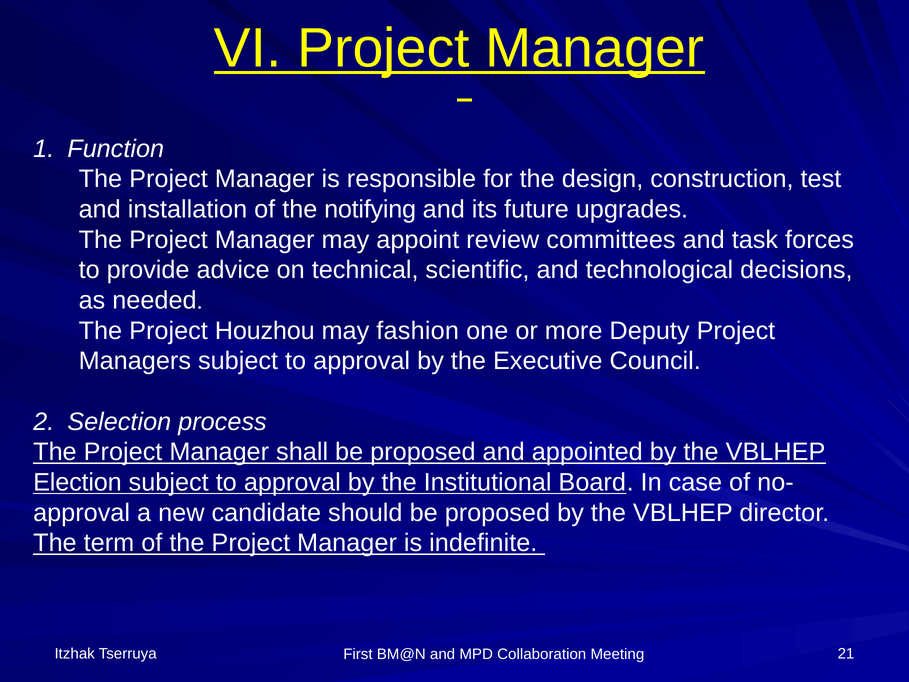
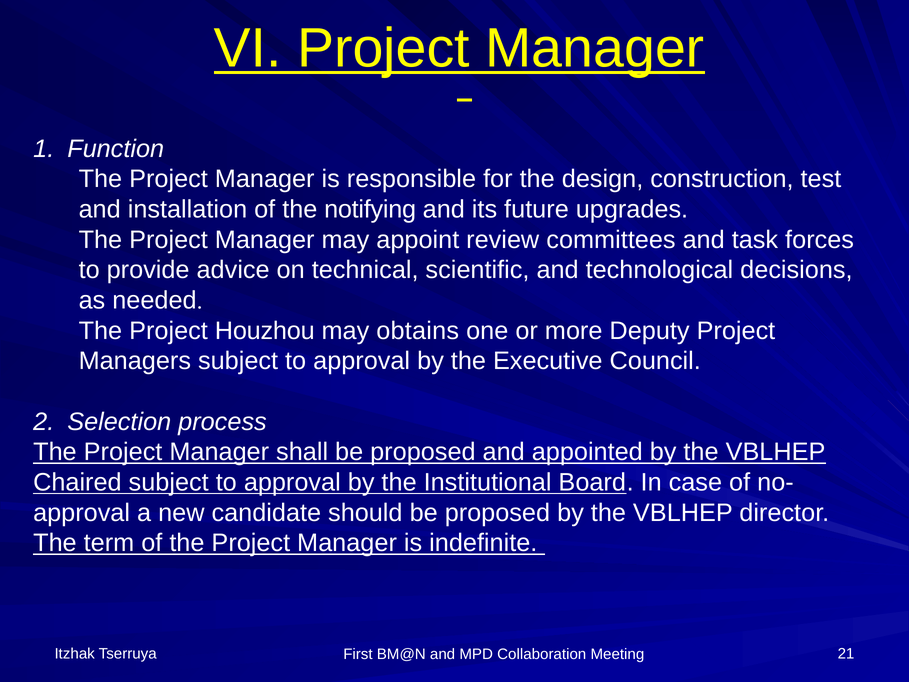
fashion: fashion -> obtains
Election: Election -> Chaired
